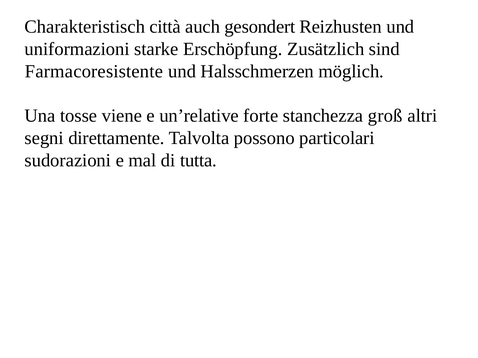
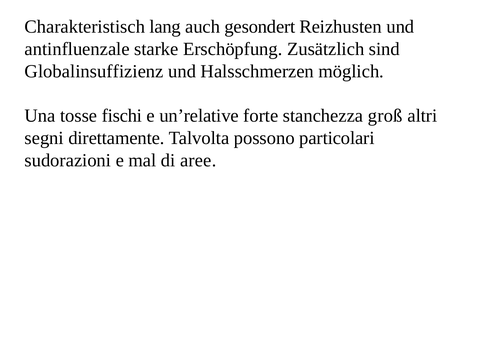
città: città -> lang
uniformazioni: uniformazioni -> antinfluenzale
Farmacoresistente: Farmacoresistente -> Globalinsuffizienz
viene: viene -> fischi
tutta: tutta -> aree
